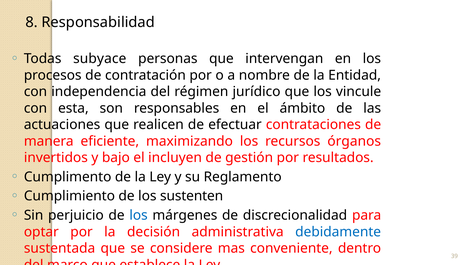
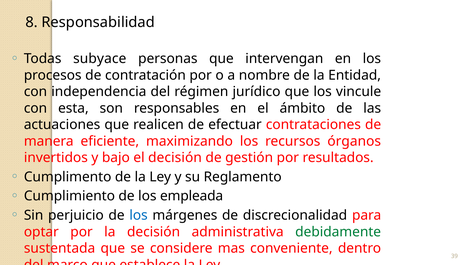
el incluyen: incluyen -> decisión
sustenten: sustenten -> empleada
debidamente colour: blue -> green
